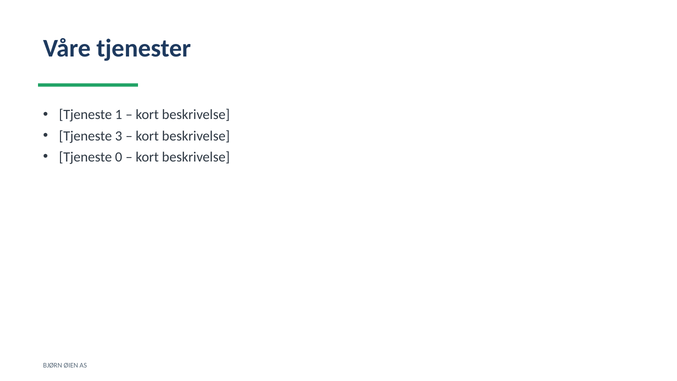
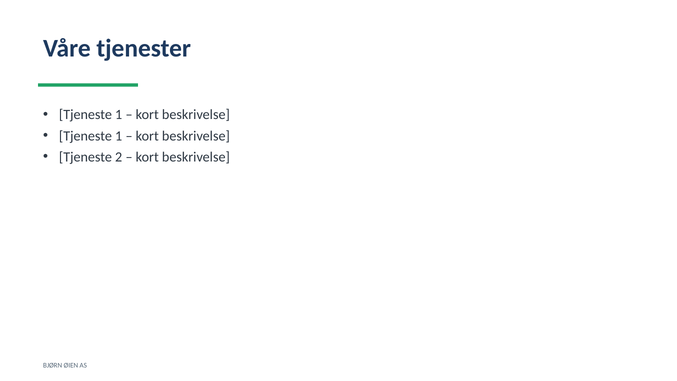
3 at (119, 136): 3 -> 1
0: 0 -> 2
